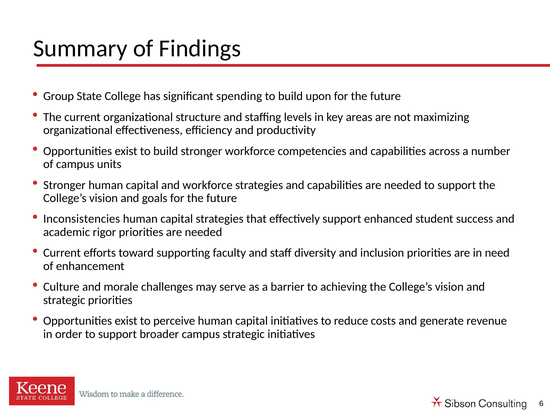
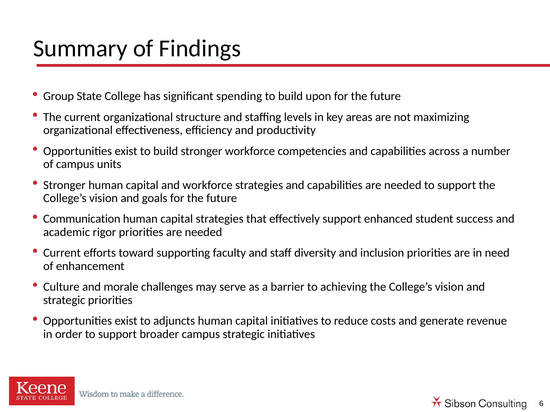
Inconsistencies: Inconsistencies -> Communication
perceive: perceive -> adjuncts
